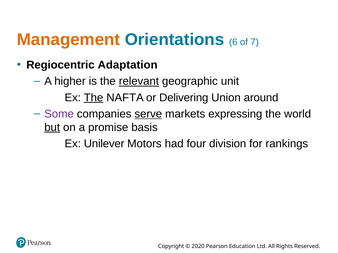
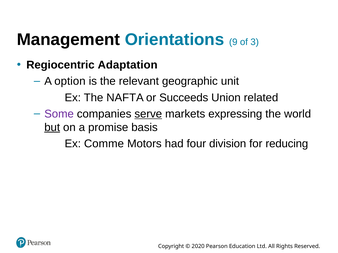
Management colour: orange -> black
6: 6 -> 9
7: 7 -> 3
higher: higher -> option
relevant underline: present -> none
The at (94, 98) underline: present -> none
Delivering: Delivering -> Succeeds
around: around -> related
Unilever: Unilever -> Comme
rankings: rankings -> reducing
